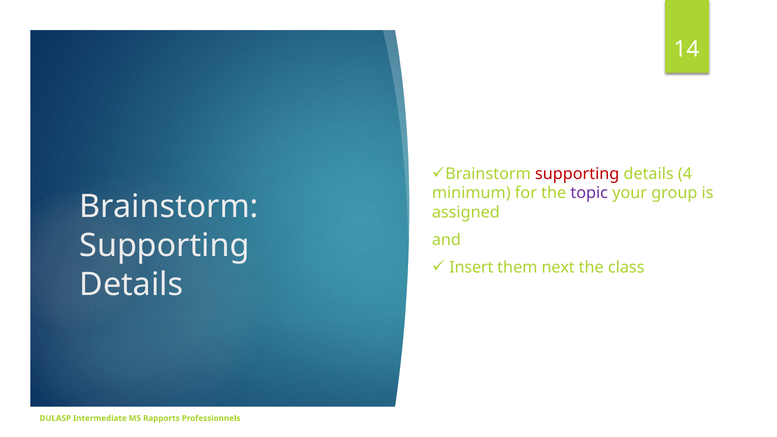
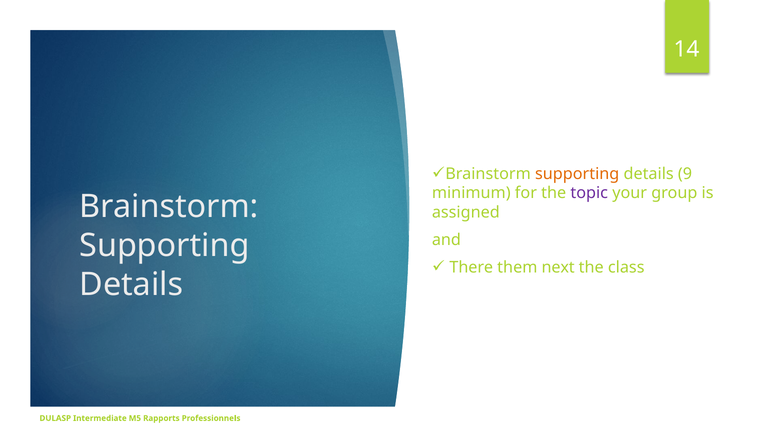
supporting at (577, 174) colour: red -> orange
4: 4 -> 9
Insert: Insert -> There
